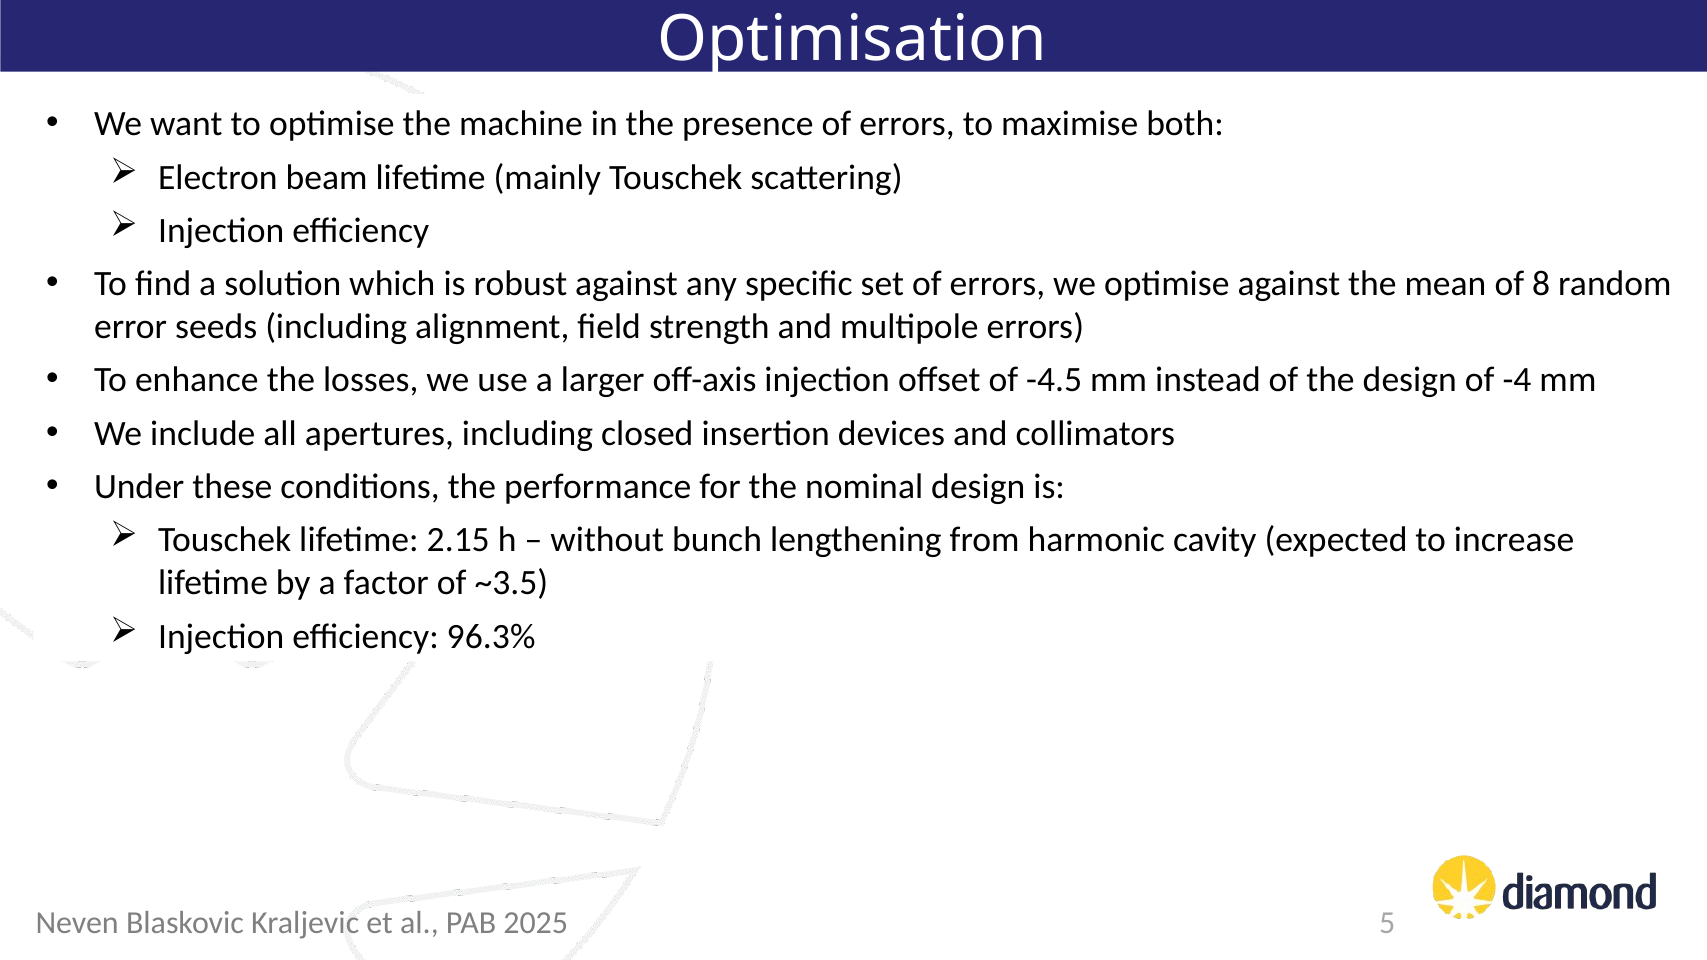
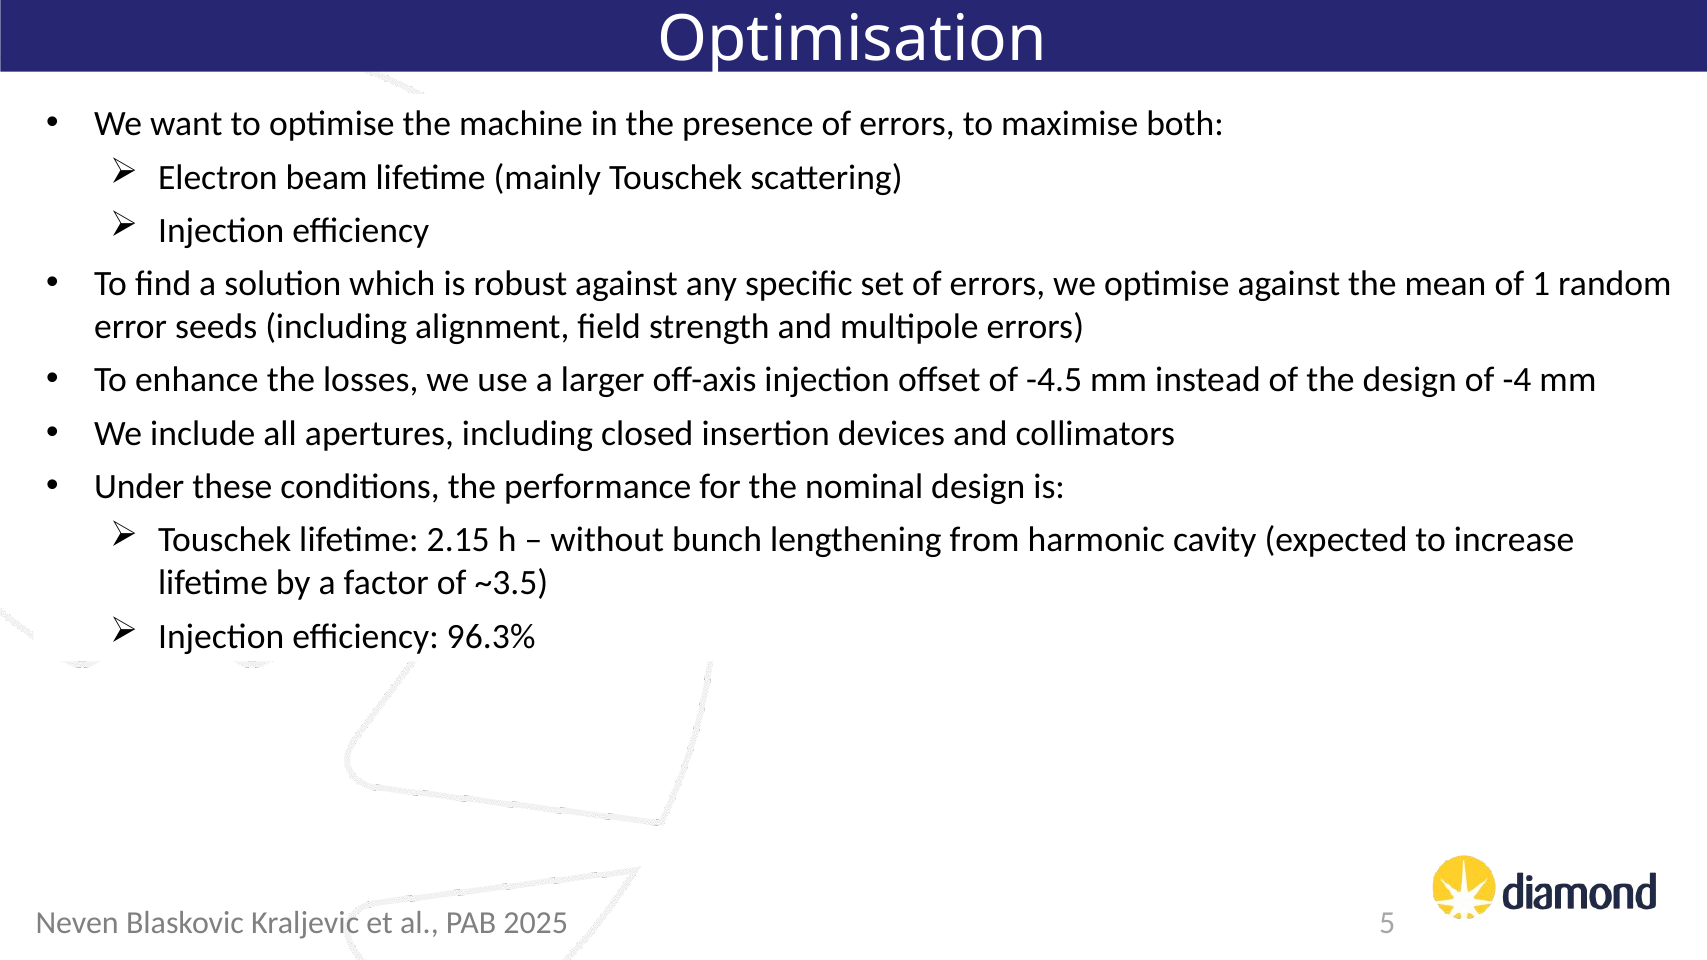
8: 8 -> 1
